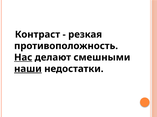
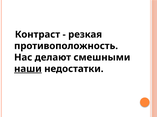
Нас underline: present -> none
